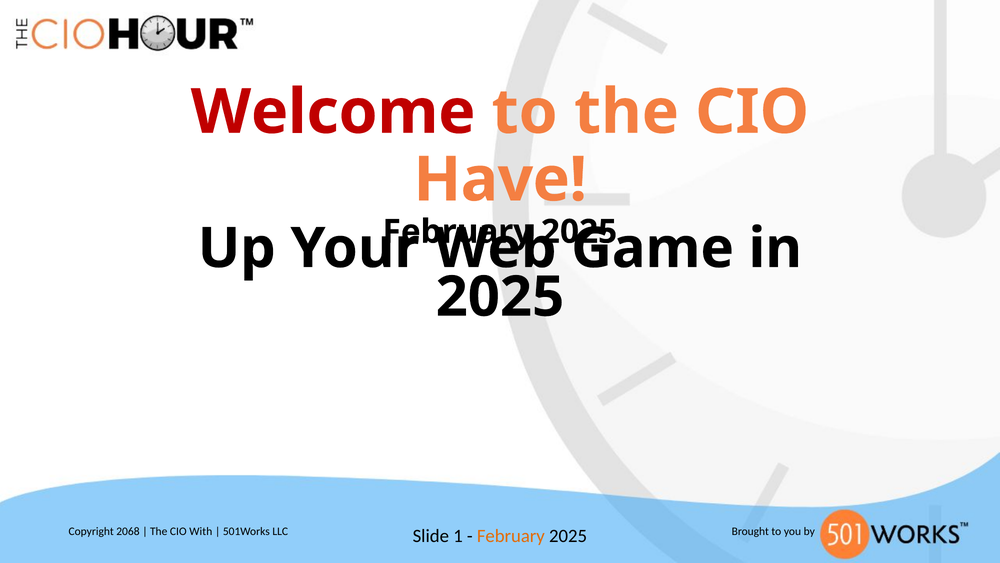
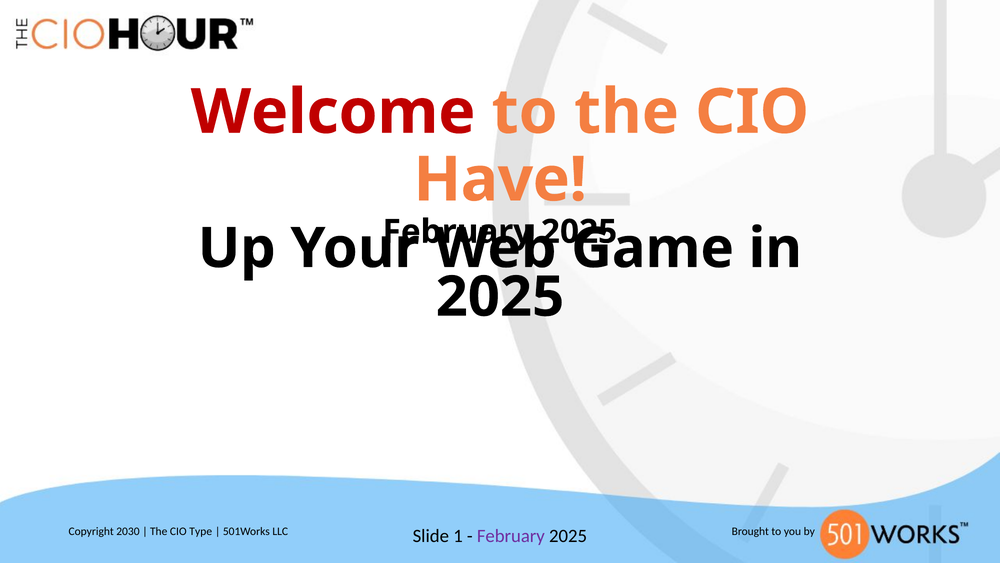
2068: 2068 -> 2030
With: With -> Type
February at (511, 536) colour: orange -> purple
